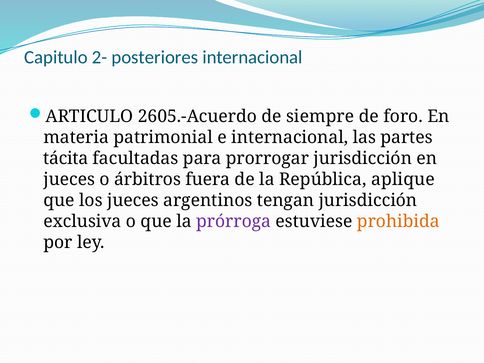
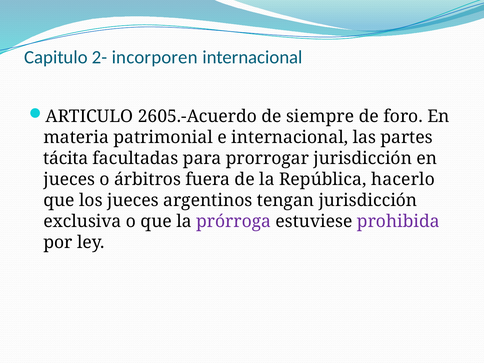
posteriores: posteriores -> incorporen
aplique: aplique -> hacerlo
prohibida colour: orange -> purple
